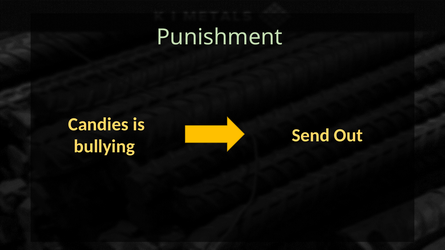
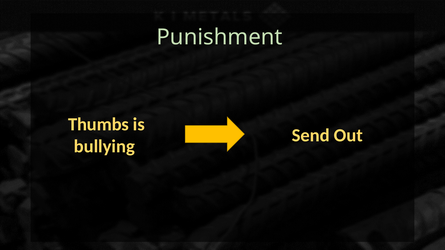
Candies: Candies -> Thumbs
